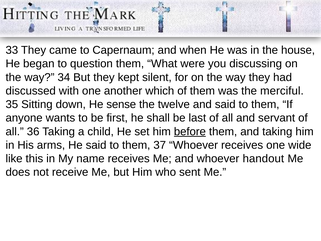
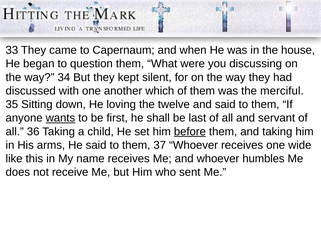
sense: sense -> loving
wants underline: none -> present
handout: handout -> humbles
